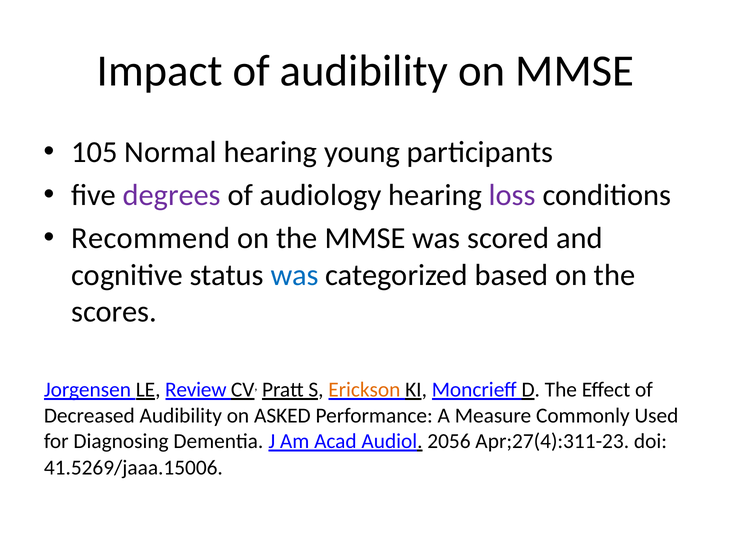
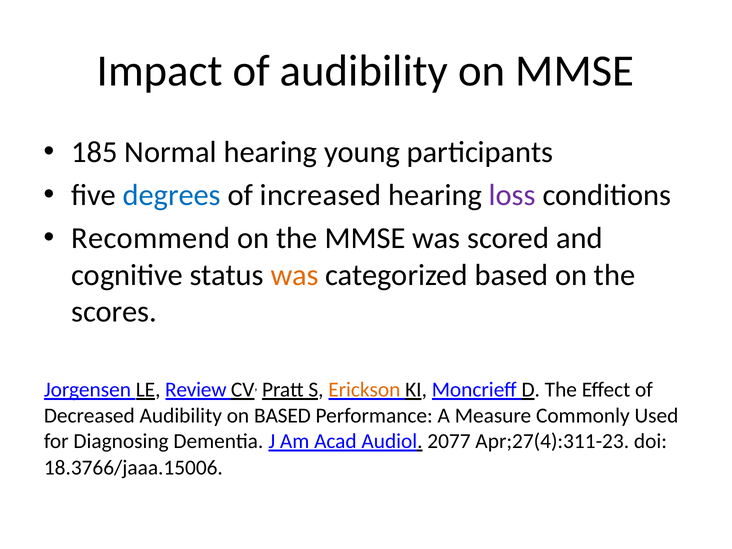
105: 105 -> 185
degrees colour: purple -> blue
audiology: audiology -> increased
was at (295, 275) colour: blue -> orange
on ASKED: ASKED -> BASED
2056: 2056 -> 2077
41.5269/jaaa.15006: 41.5269/jaaa.15006 -> 18.3766/jaaa.15006
